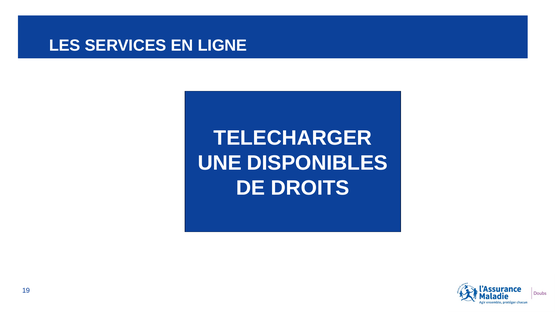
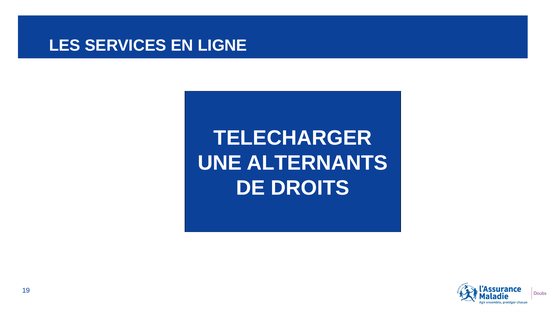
DISPONIBLES: DISPONIBLES -> ALTERNANTS
